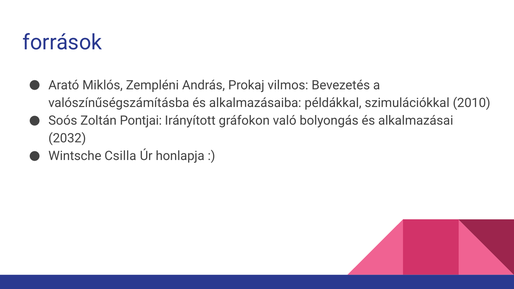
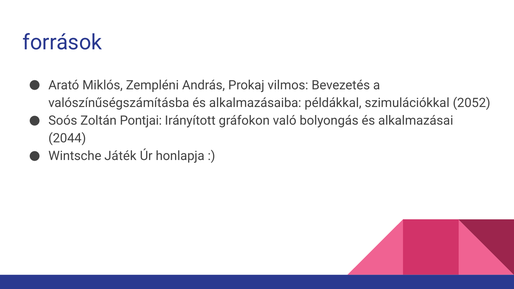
2010: 2010 -> 2052
2032: 2032 -> 2044
Csilla: Csilla -> Játék
